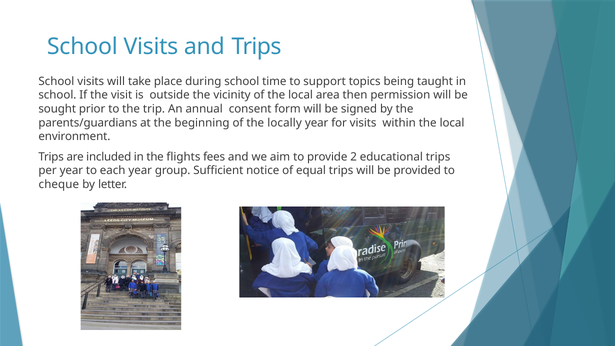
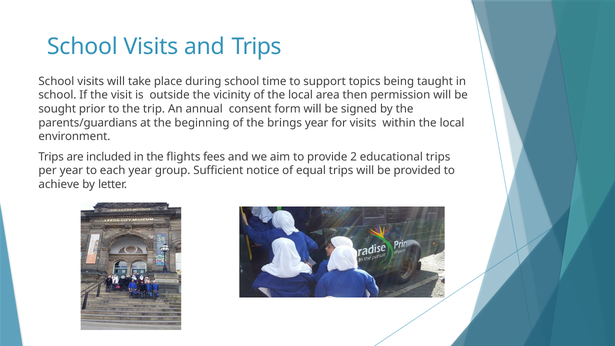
locally: locally -> brings
cheque: cheque -> achieve
